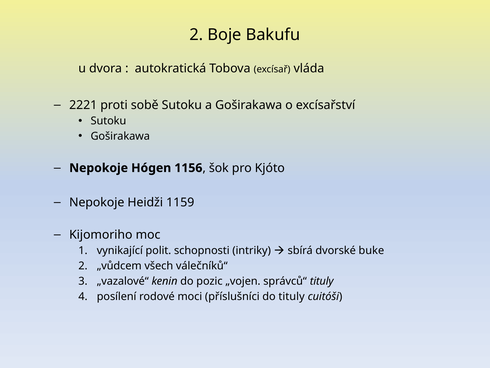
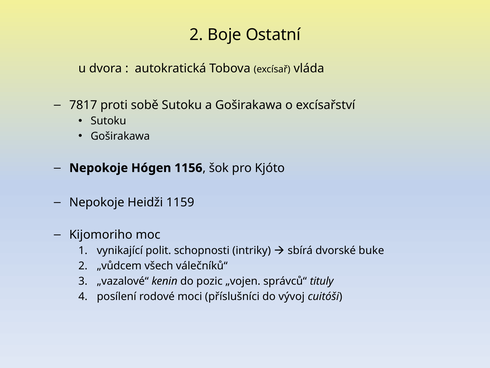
Bakufu: Bakufu -> Ostatní
2221: 2221 -> 7817
do tituly: tituly -> vývoj
